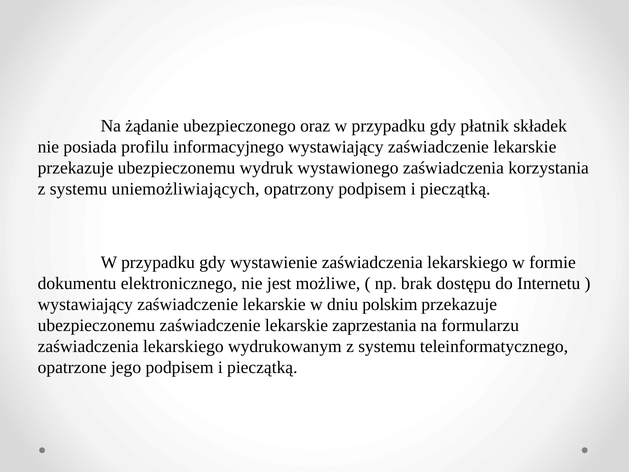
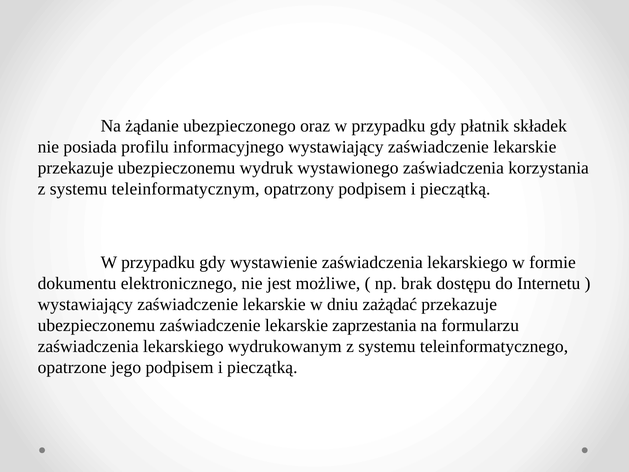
uniemożliwiających: uniemożliwiających -> teleinformatycznym
polskim: polskim -> zażądać
